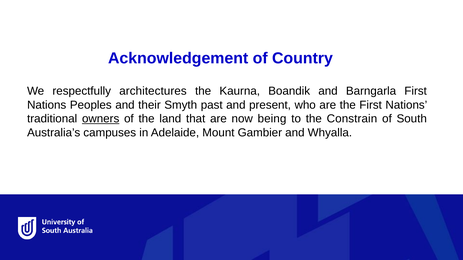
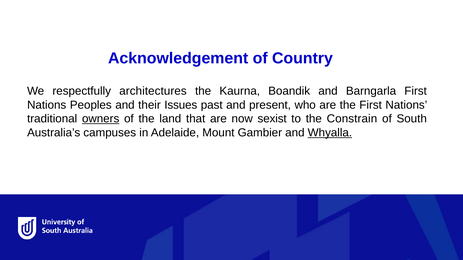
Smyth: Smyth -> Issues
being: being -> sexist
Whyalla underline: none -> present
